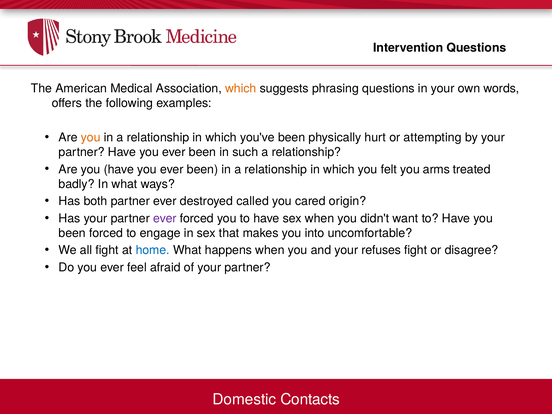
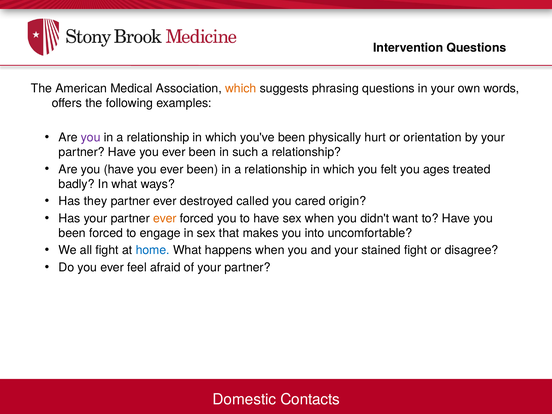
you at (91, 137) colour: orange -> purple
attempting: attempting -> orientation
arms: arms -> ages
both: both -> they
ever at (165, 218) colour: purple -> orange
refuses: refuses -> stained
